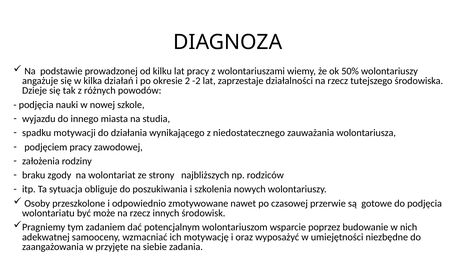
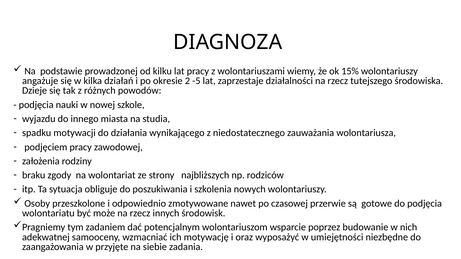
50%: 50% -> 15%
-2: -2 -> -5
